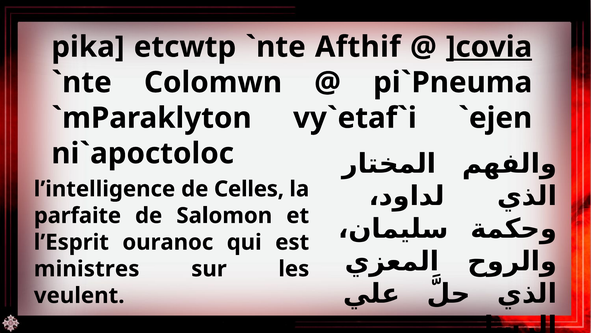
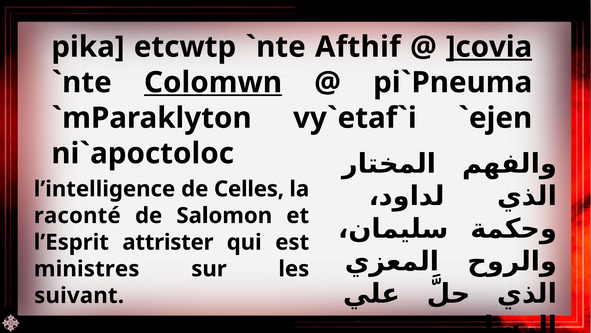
Colomwn underline: none -> present
parfaite: parfaite -> raconté
ouranoc: ouranoc -> attrister
veulent: veulent -> suivant
